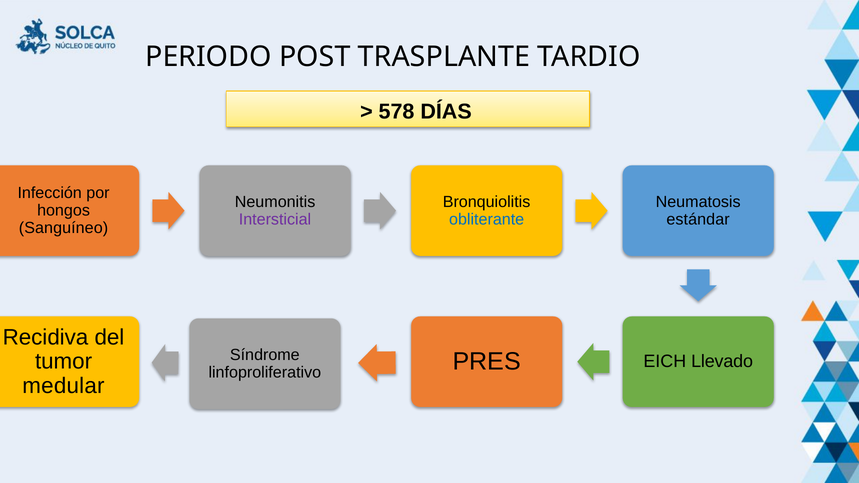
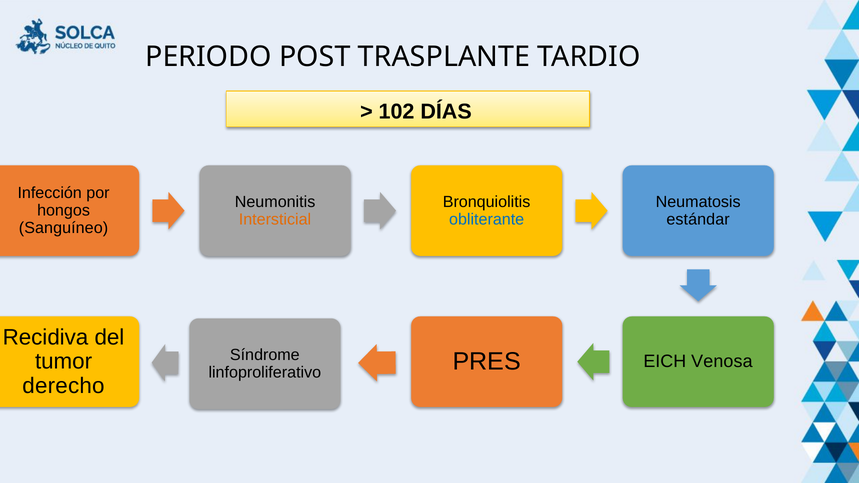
578: 578 -> 102
Intersticial colour: purple -> orange
Llevado: Llevado -> Venosa
medular: medular -> derecho
